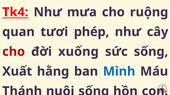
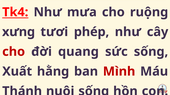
quan: quan -> xưng
xuống: xuống -> quang
Mình colour: blue -> red
